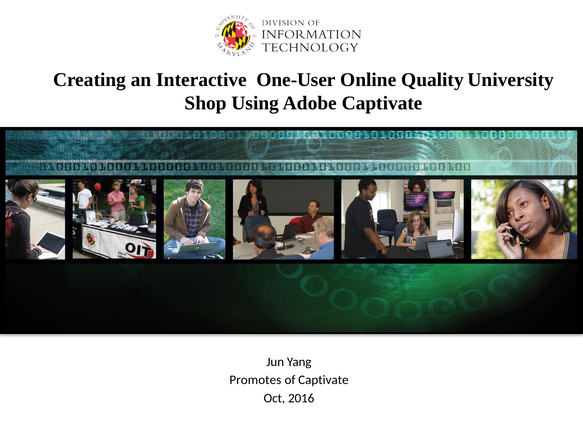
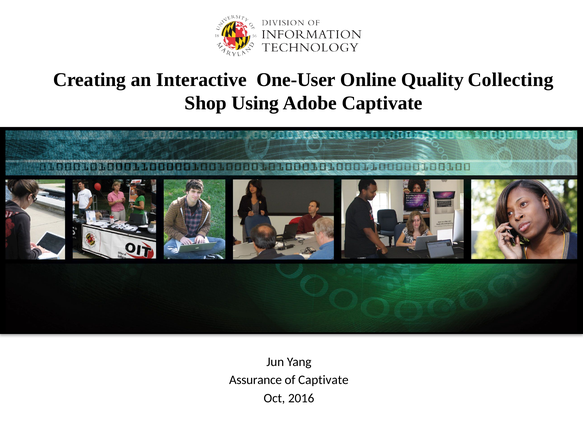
University: University -> Collecting
Promotes: Promotes -> Assurance
